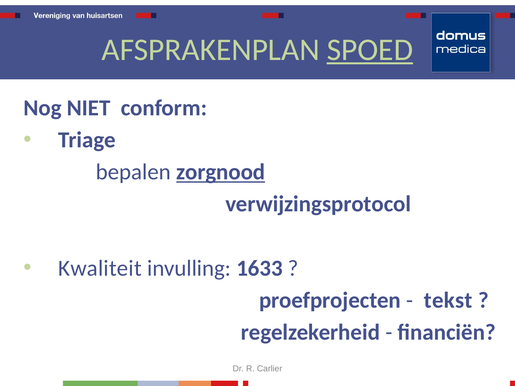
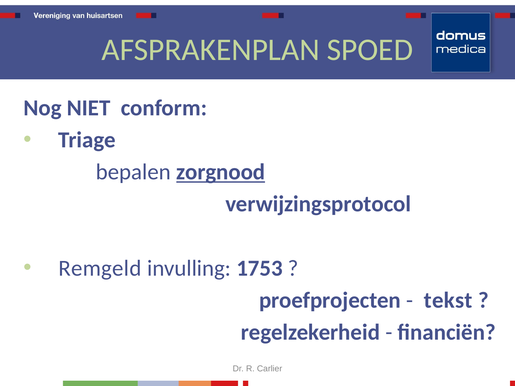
SPOED underline: present -> none
Kwaliteit: Kwaliteit -> Remgeld
1633: 1633 -> 1753
